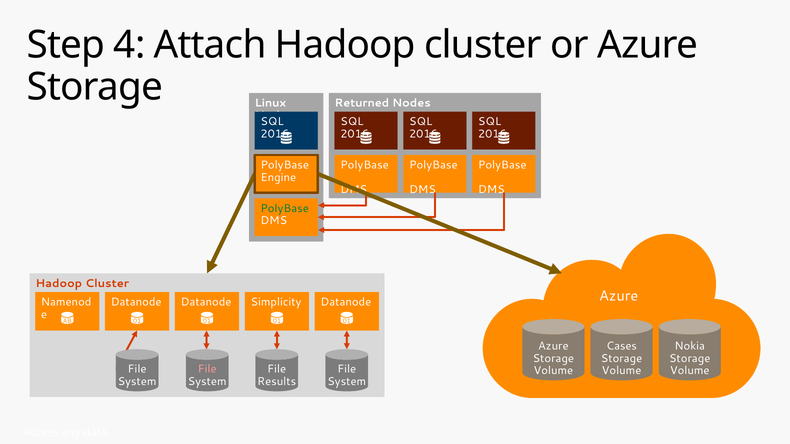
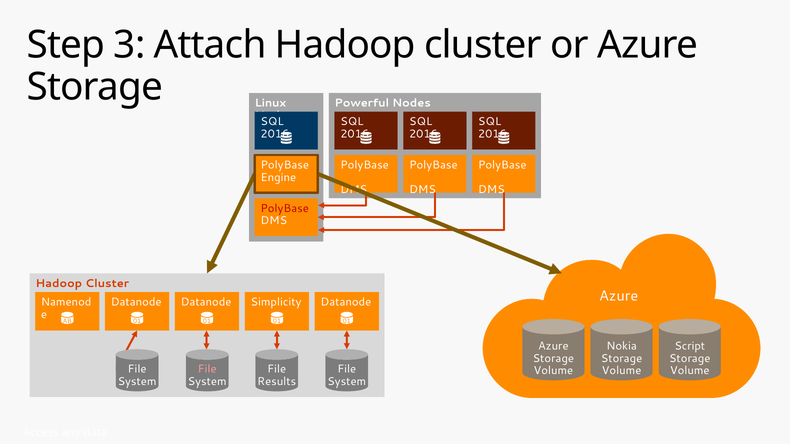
4: 4 -> 3
Returned: Returned -> Powerful
PolyBase at (285, 209) colour: green -> red
Cases: Cases -> Nokia
Nokia: Nokia -> Script
